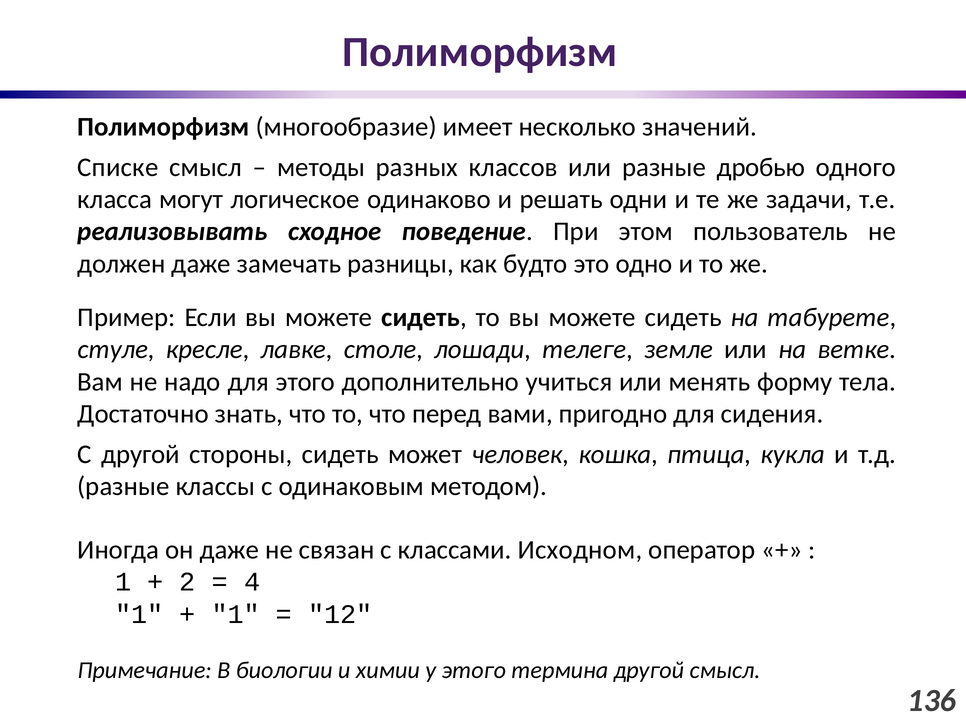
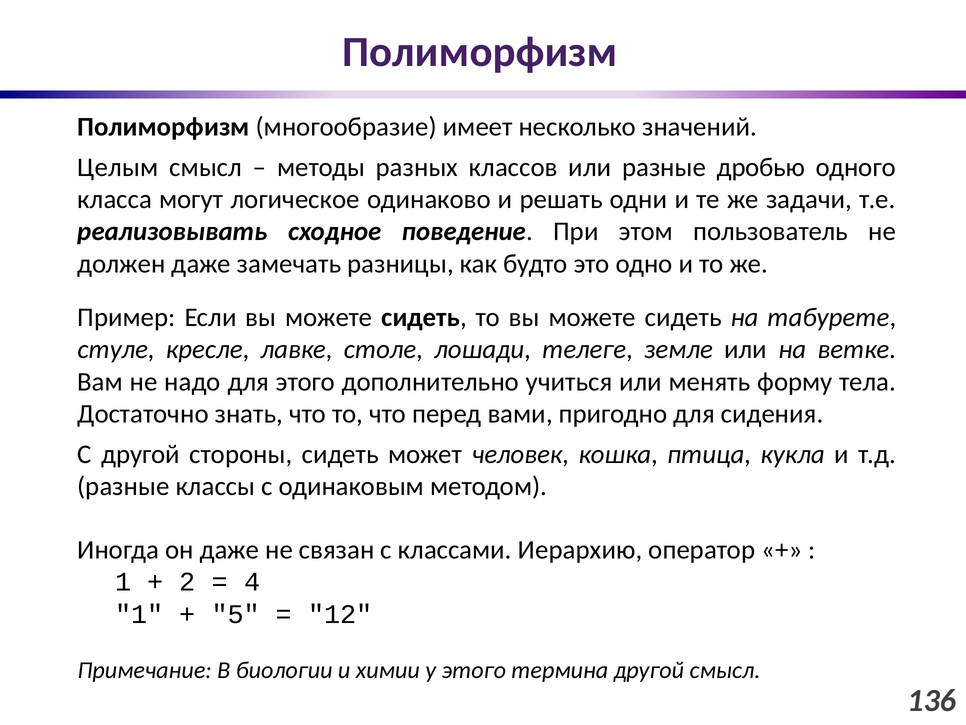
Списке: Списке -> Целым
Исходном: Исходном -> Иерархию
1 at (236, 614): 1 -> 5
